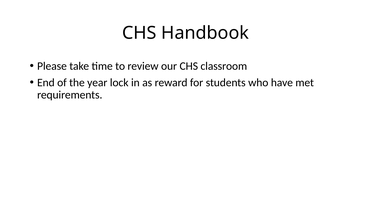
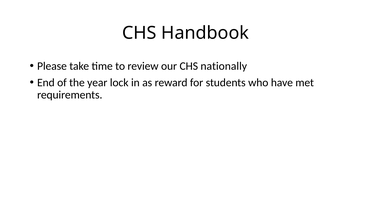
classroom: classroom -> nationally
